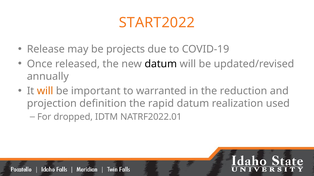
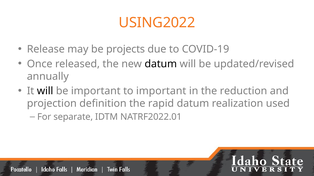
START2022: START2022 -> USING2022
will at (45, 91) colour: orange -> black
to warranted: warranted -> important
dropped: dropped -> separate
